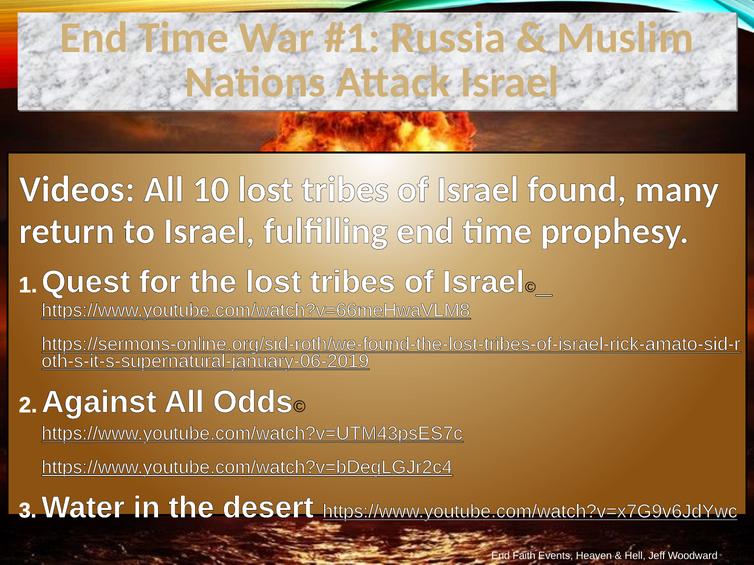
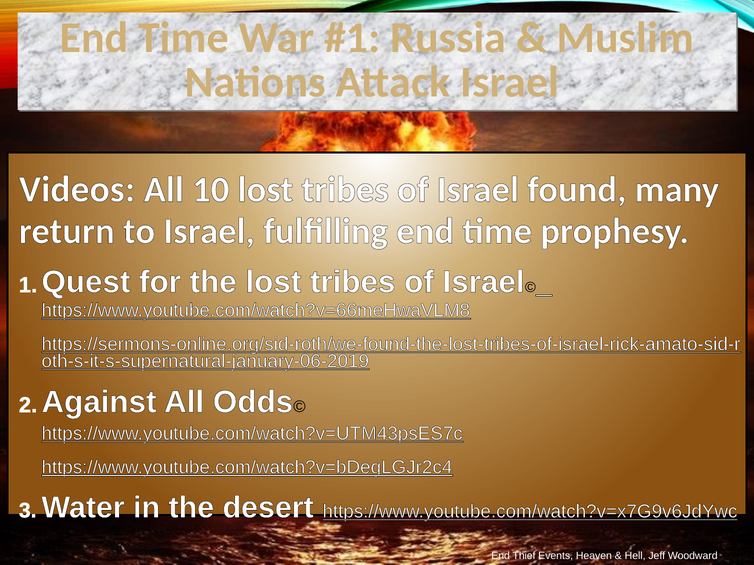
Faith: Faith -> Thief
